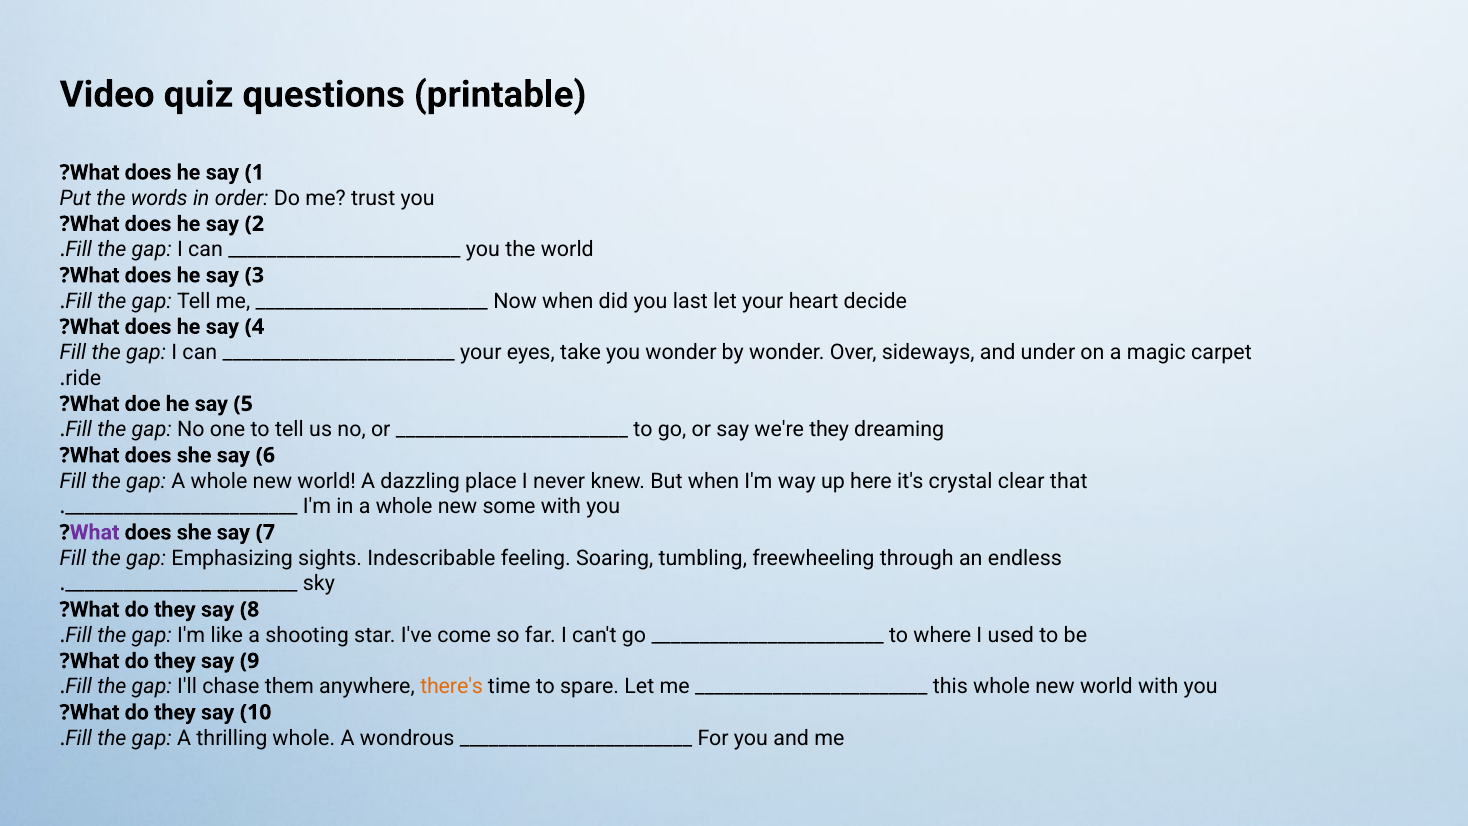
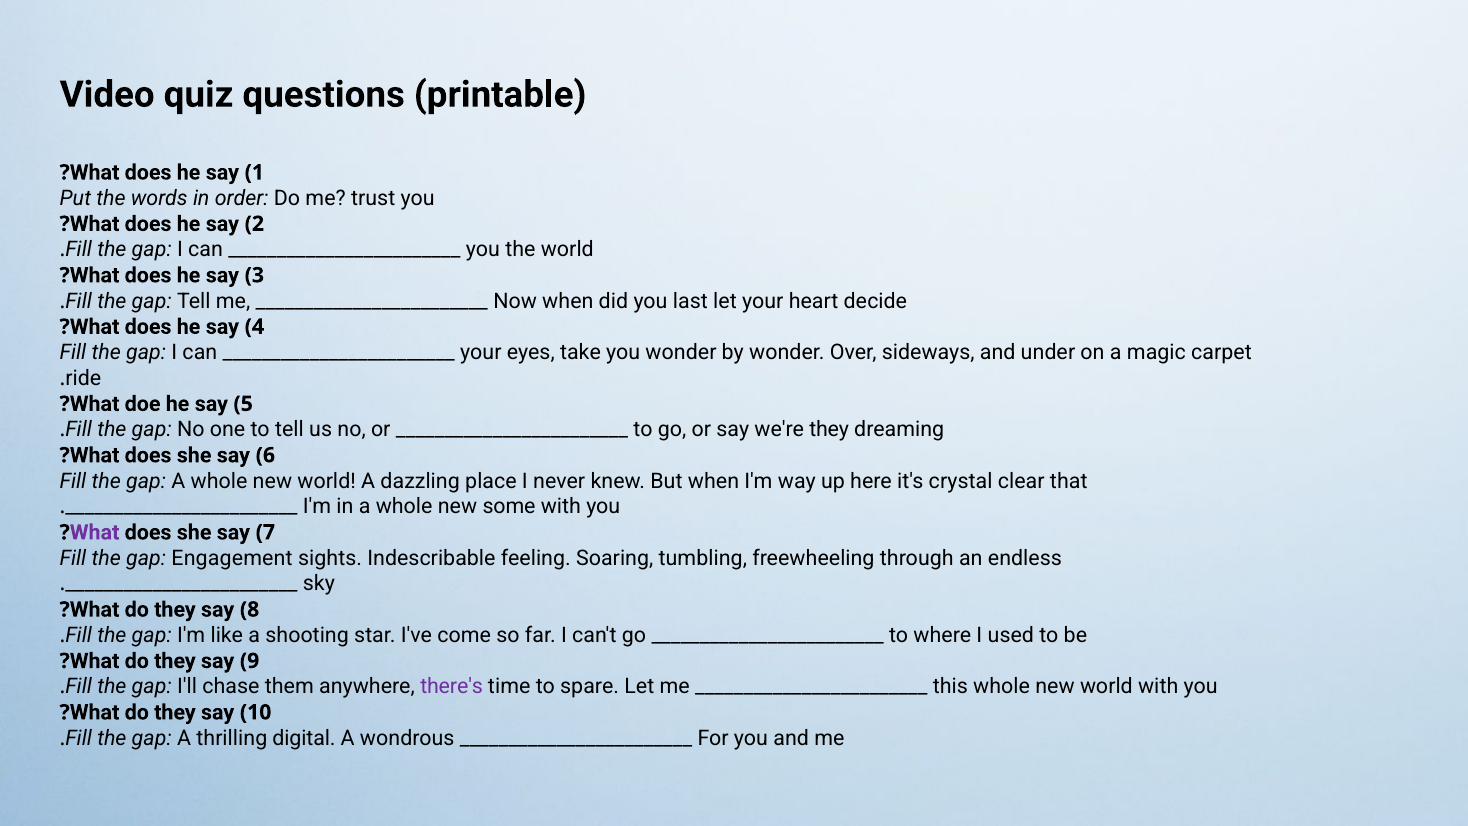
Emphasizing: Emphasizing -> Engagement
there's colour: orange -> purple
thrilling whole: whole -> digital
